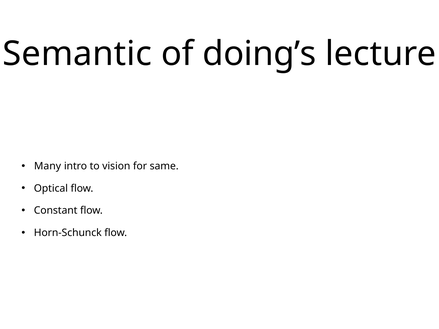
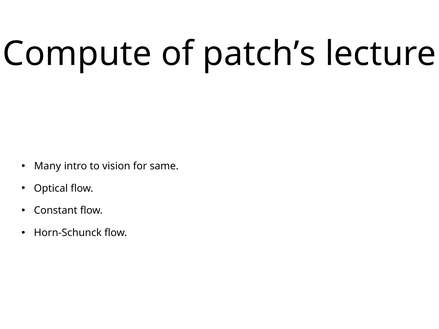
Semantic: Semantic -> Compute
doing’s: doing’s -> patch’s
